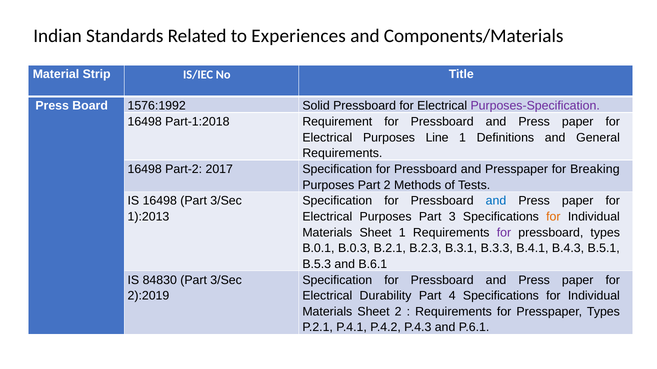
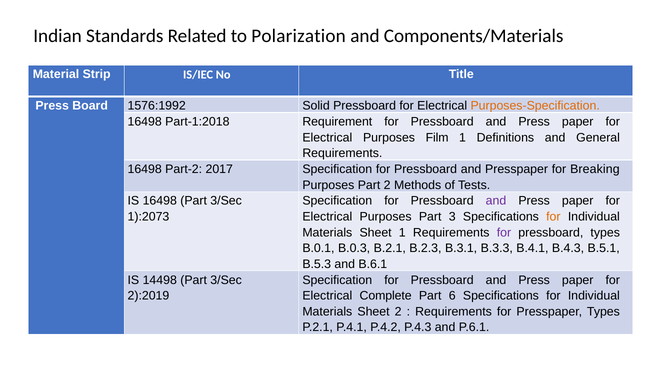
Experiences: Experiences -> Polarization
Purposes-Specification colour: purple -> orange
Line: Line -> Film
and at (496, 201) colour: blue -> purple
1):2013: 1):2013 -> 1):2073
84830: 84830 -> 14498
Durability: Durability -> Complete
4: 4 -> 6
